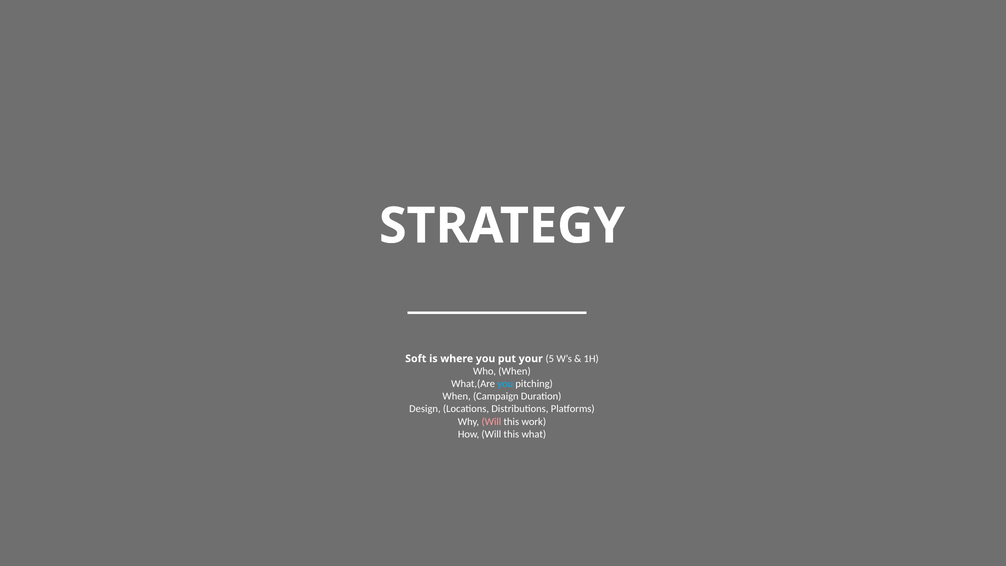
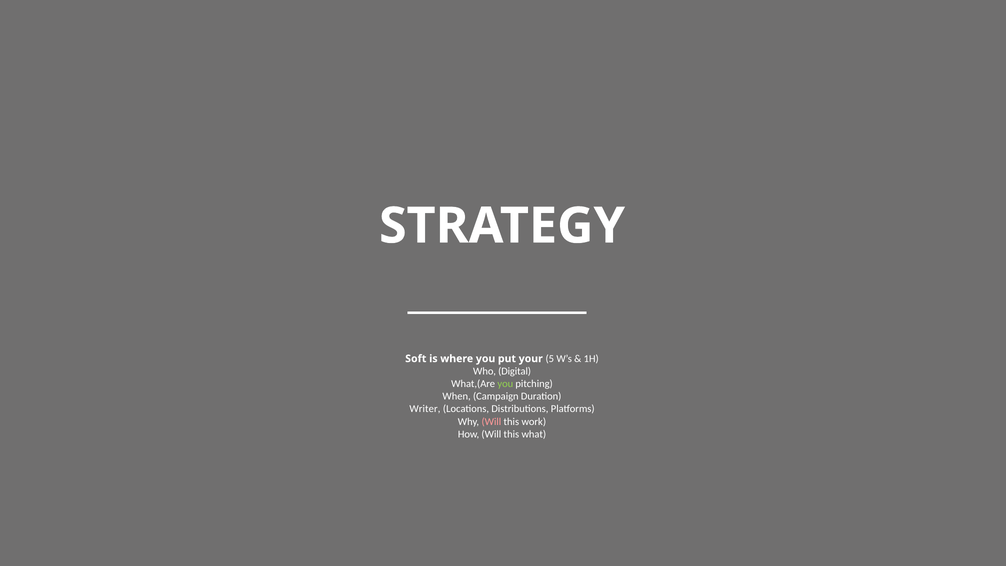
Who When: When -> Digital
you at (505, 384) colour: light blue -> light green
Design: Design -> Writer
